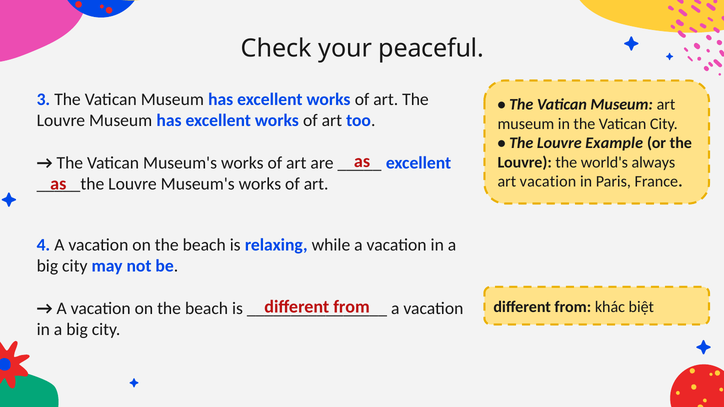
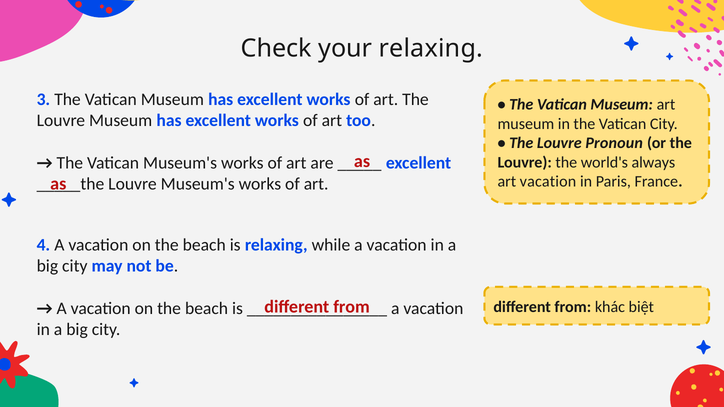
your peaceful: peaceful -> relaxing
Example: Example -> Pronoun
